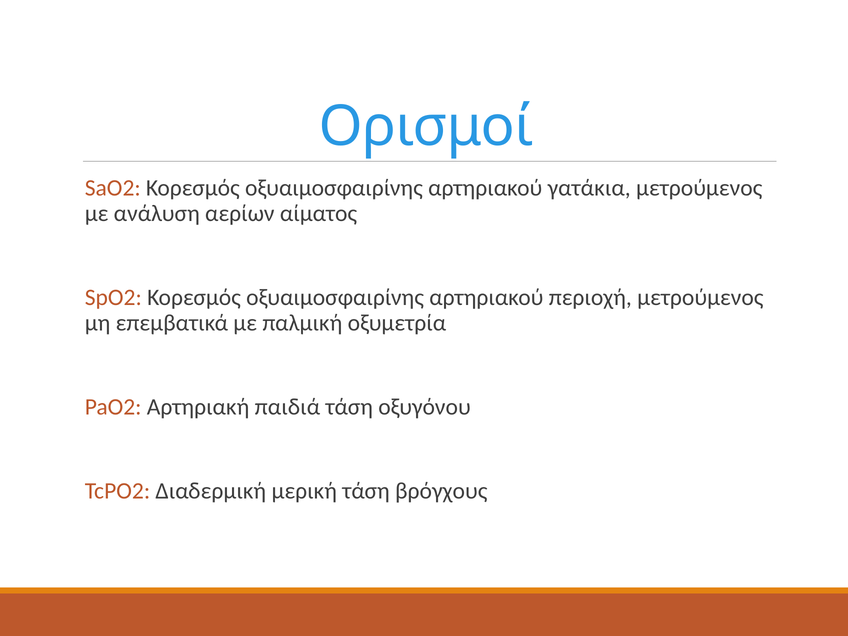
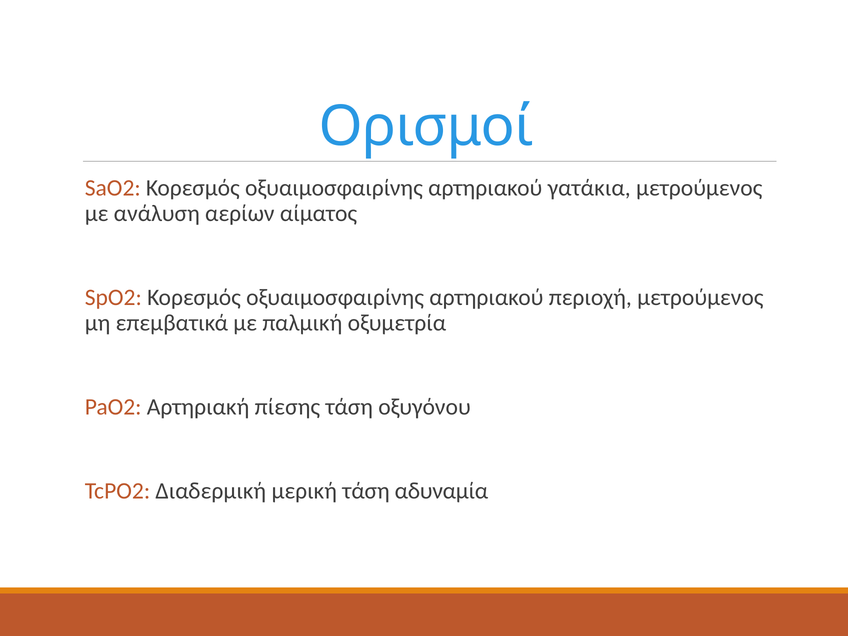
παιδιά: παιδιά -> πίεσης
βρόγχους: βρόγχους -> αδυναμία
